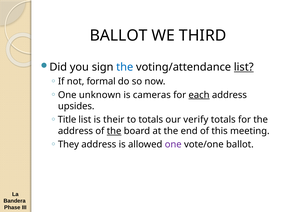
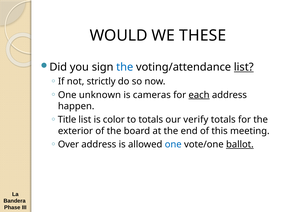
BALLOT at (119, 36): BALLOT -> WOULD
THIRD: THIRD -> THESE
formal: formal -> strictly
upsides: upsides -> happen
their: their -> color
address at (75, 131): address -> exterior
the at (114, 131) underline: present -> none
They: They -> Over
one at (173, 145) colour: purple -> blue
ballot at (240, 145) underline: none -> present
